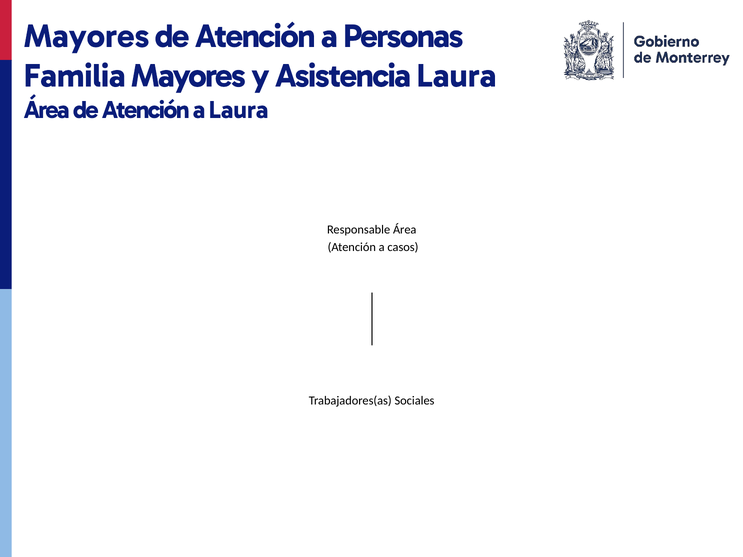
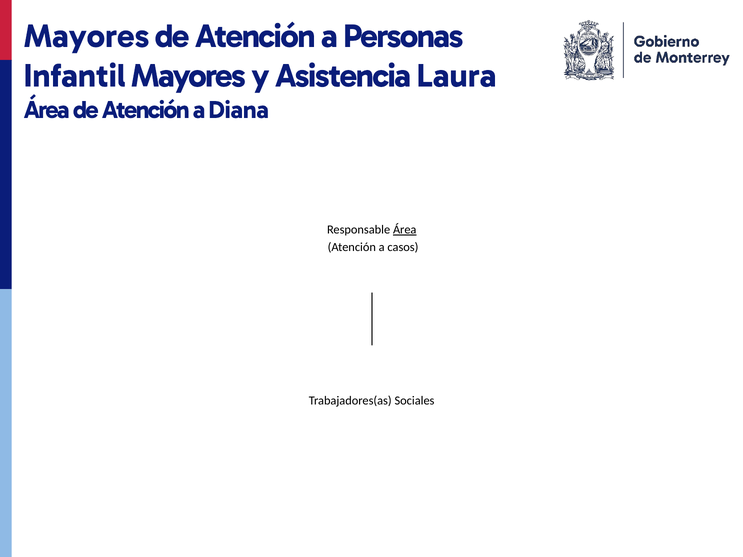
Familia: Familia -> Infantil
a Laura: Laura -> Diana
Área at (405, 230) underline: none -> present
